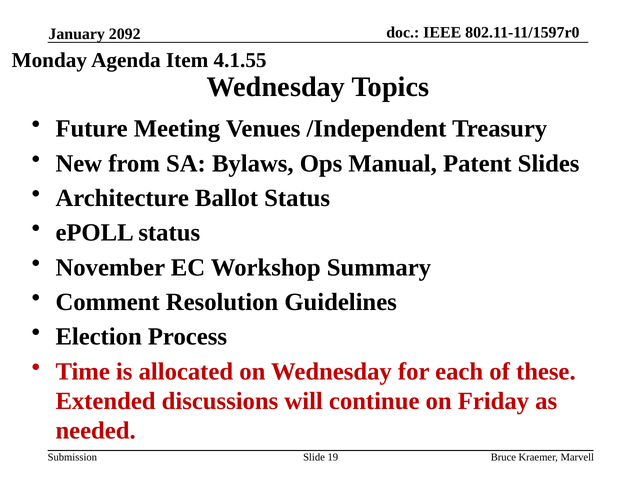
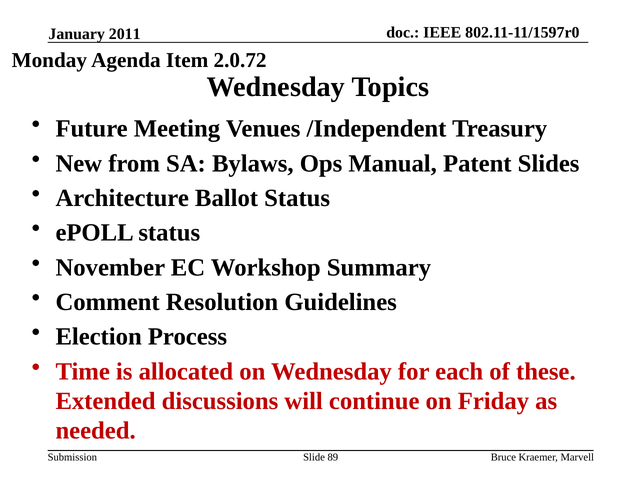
2092: 2092 -> 2011
4.1.55: 4.1.55 -> 2.0.72
19: 19 -> 89
